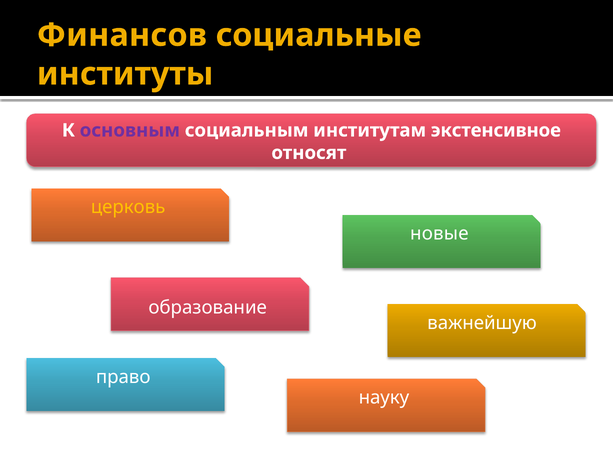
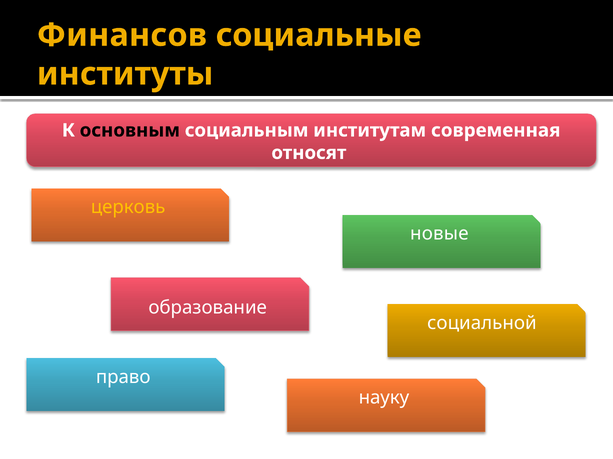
основным colour: purple -> black
экстенсивное: экстенсивное -> современная
важнейшую: важнейшую -> социальной
